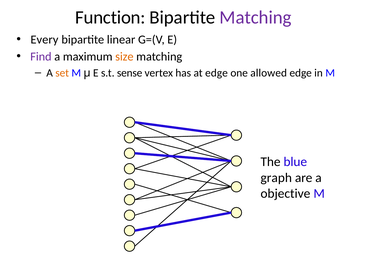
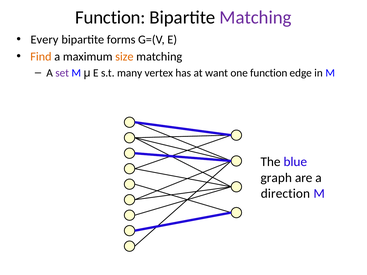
linear: linear -> forms
Find colour: purple -> orange
set colour: orange -> purple
sense: sense -> many
at edge: edge -> want
one allowed: allowed -> function
objective: objective -> direction
